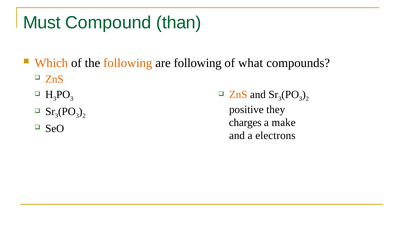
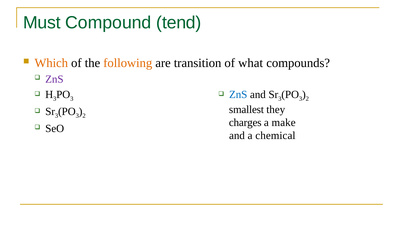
than: than -> tend
are following: following -> transition
ZnS at (54, 79) colour: orange -> purple
ZnS at (238, 94) colour: orange -> blue
positive: positive -> smallest
electrons: electrons -> chemical
